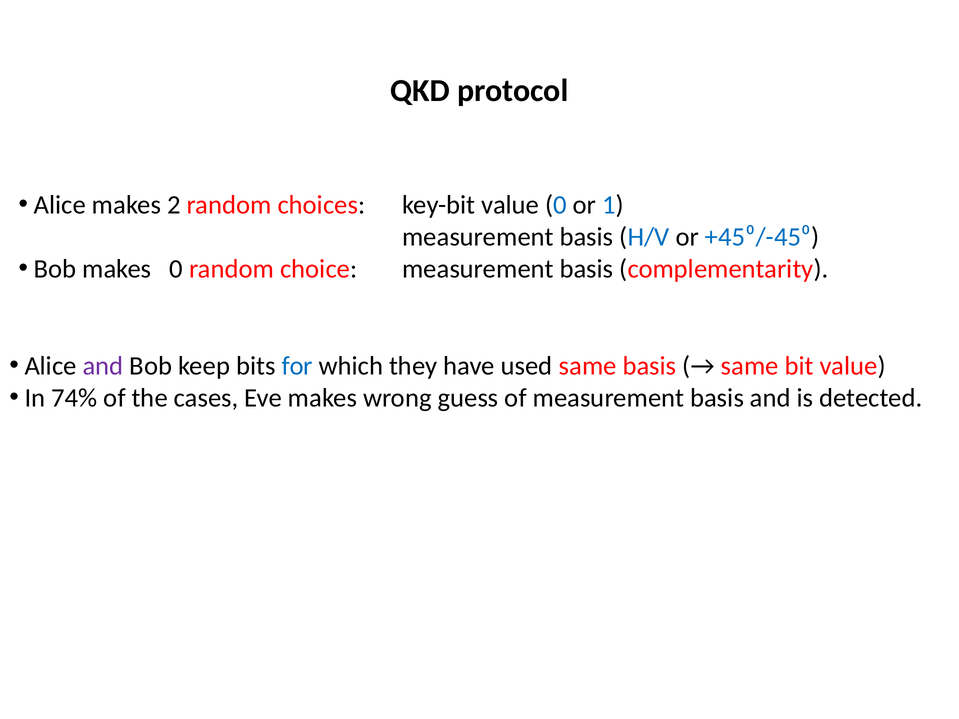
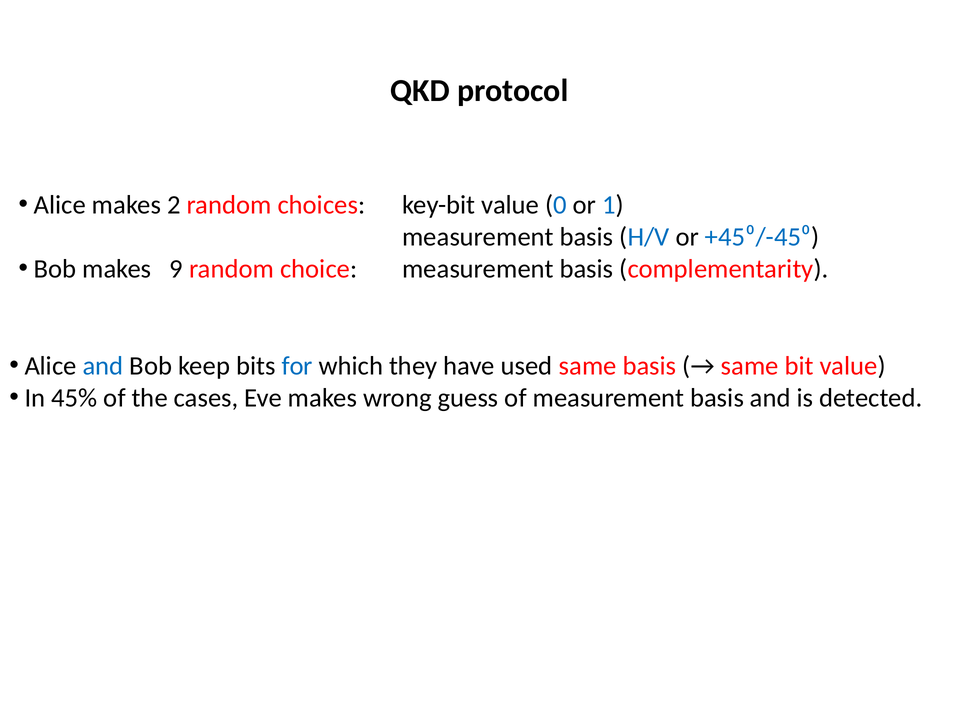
makes 0: 0 -> 9
and at (103, 366) colour: purple -> blue
74%: 74% -> 45%
